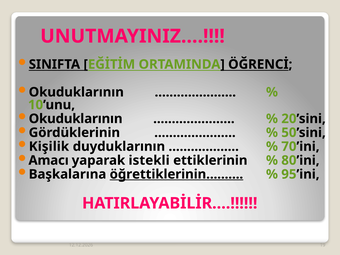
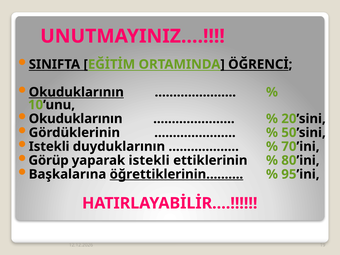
Okuduklarının at (76, 92) underline: none -> present
Kişilik at (49, 146): Kişilik -> Istekli
Amacı: Amacı -> Görüp
